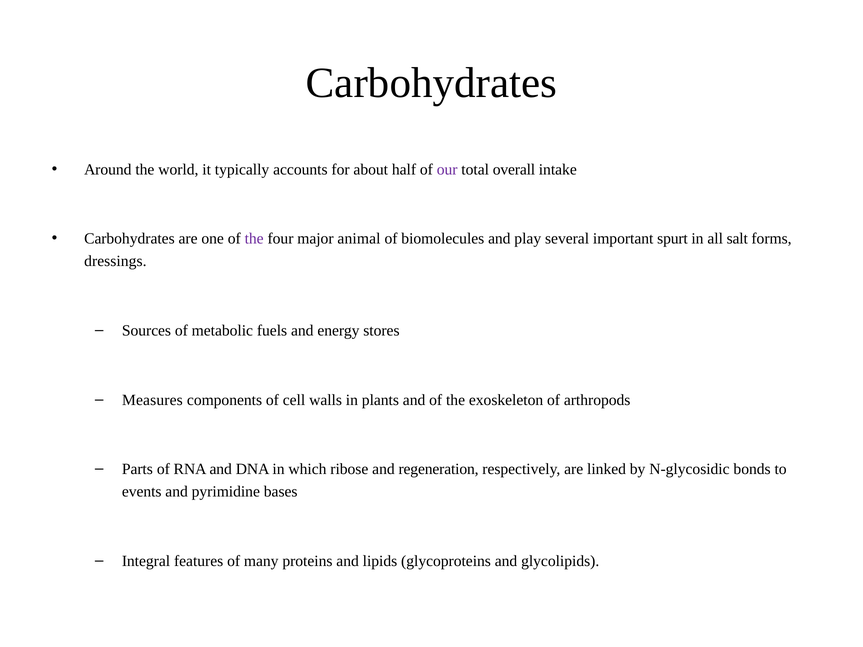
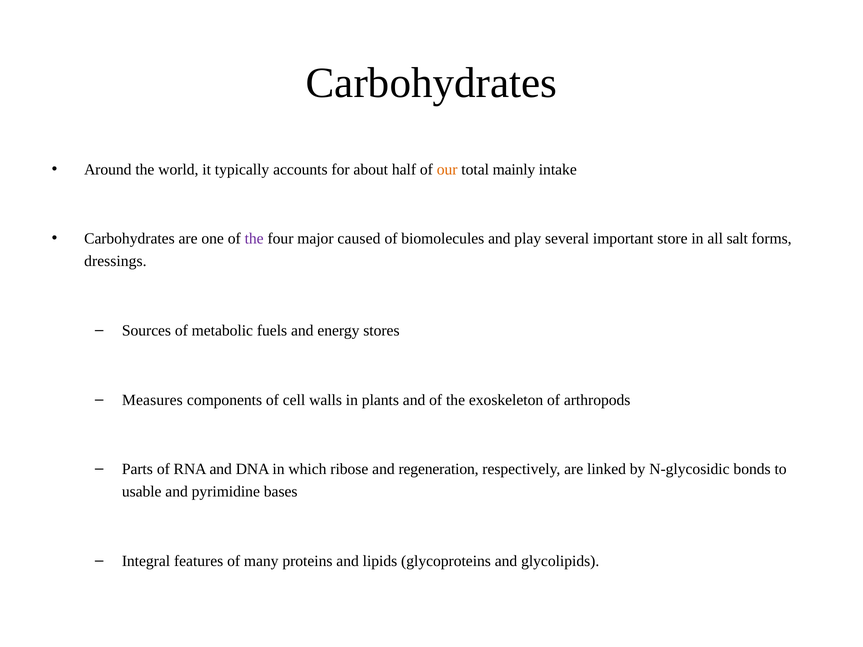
our colour: purple -> orange
overall: overall -> mainly
animal: animal -> caused
spurt: spurt -> store
events: events -> usable
